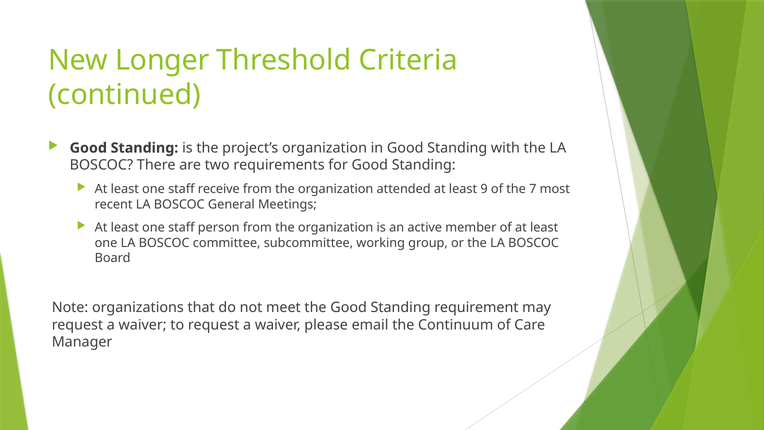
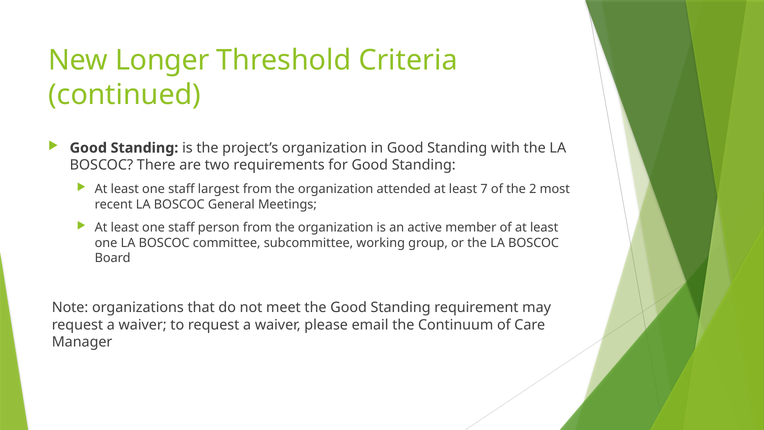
receive: receive -> largest
9: 9 -> 7
7: 7 -> 2
